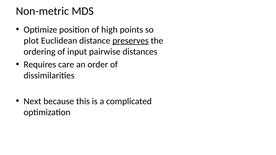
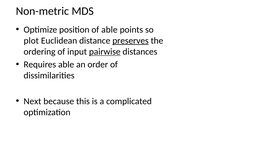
of high: high -> able
pairwise underline: none -> present
Requires care: care -> able
